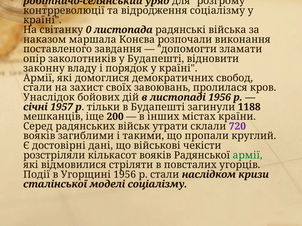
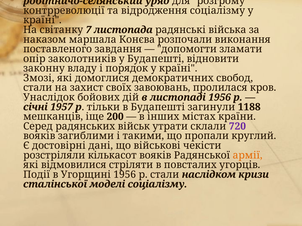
0: 0 -> 7
Армії at (39, 78): Армії -> Змозі
армії at (248, 156) colour: green -> orange
